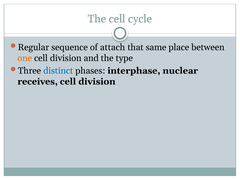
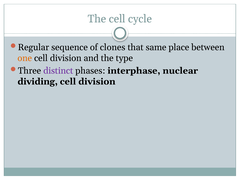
attach: attach -> clones
distinct colour: blue -> purple
receives: receives -> dividing
